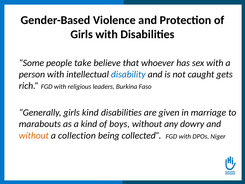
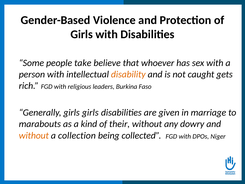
disability colour: blue -> orange
girls kind: kind -> girls
boys: boys -> their
